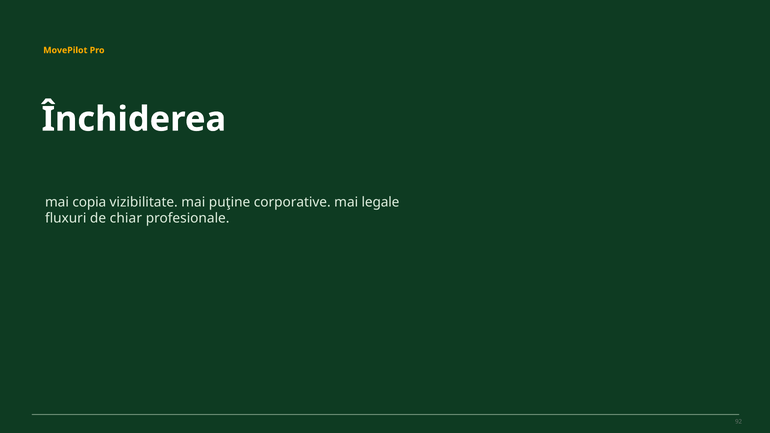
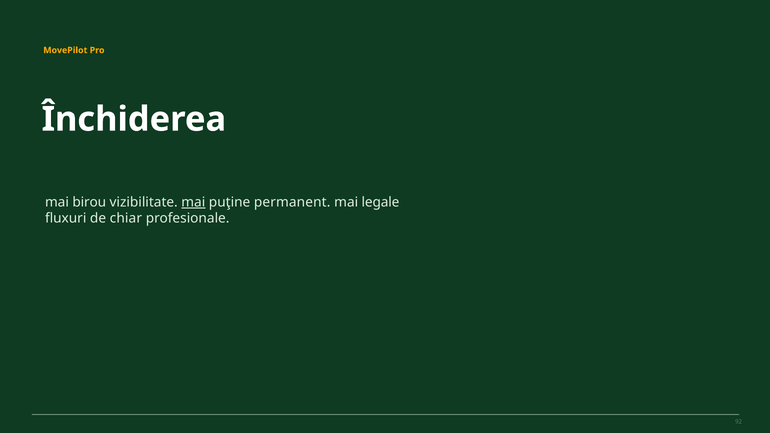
copia: copia -> birou
mai at (193, 202) underline: none -> present
corporative: corporative -> permanent
